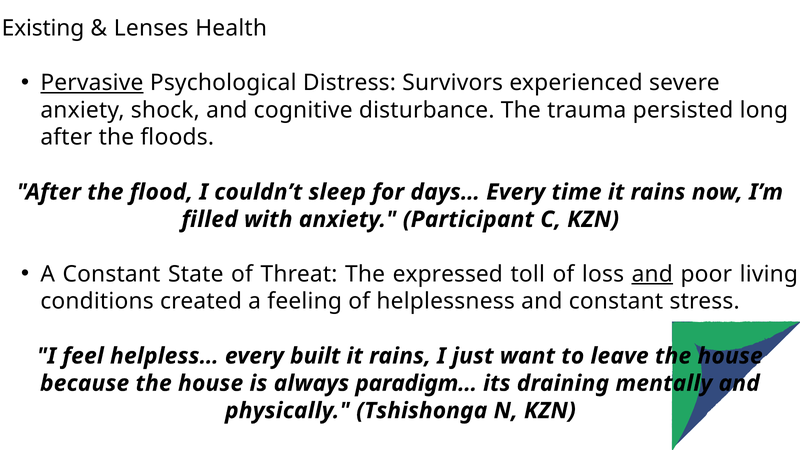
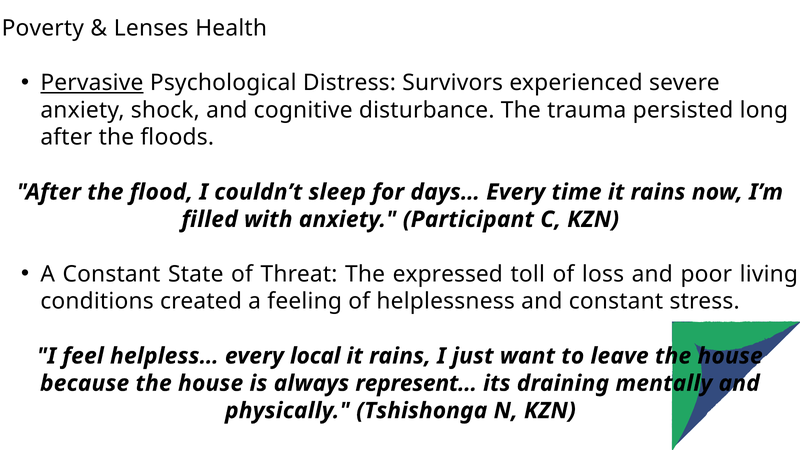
Existing: Existing -> Poverty
and at (652, 274) underline: present -> none
built: built -> local
paradigm…: paradigm… -> represent…
